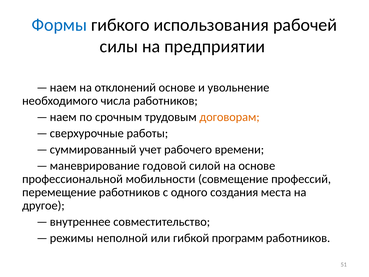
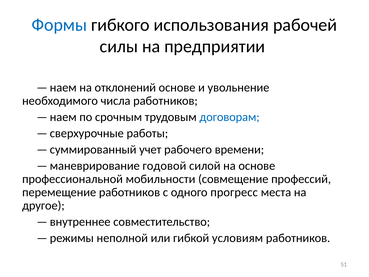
договорам colour: orange -> blue
создания: создания -> прогресс
программ: программ -> условиям
